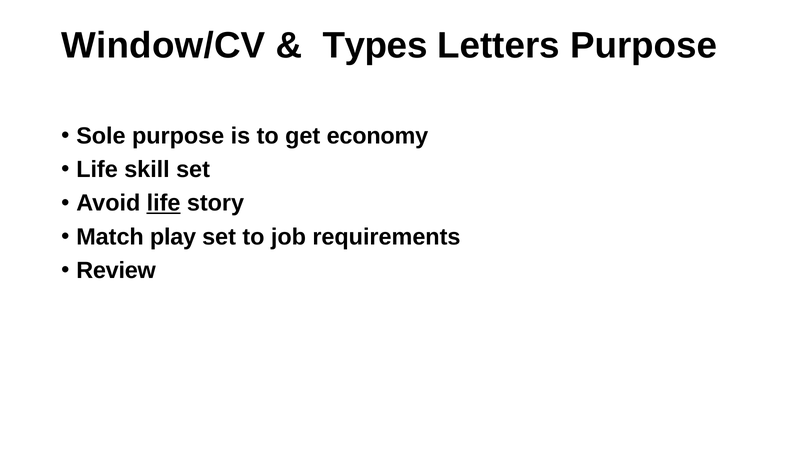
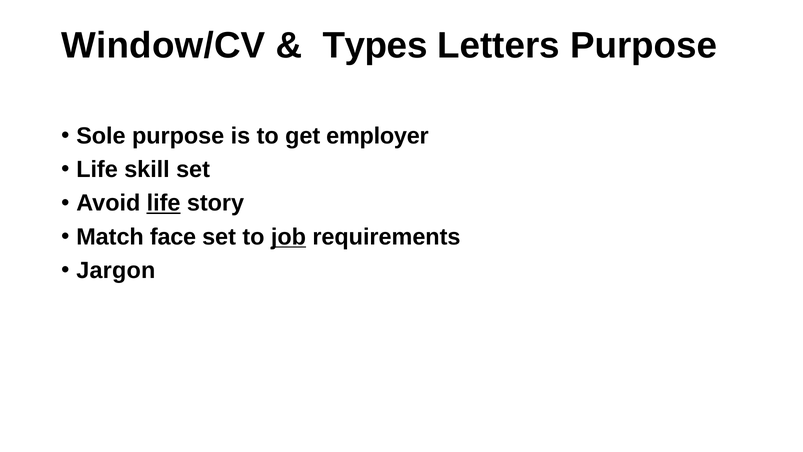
economy: economy -> employer
play: play -> face
job underline: none -> present
Review: Review -> Jargon
